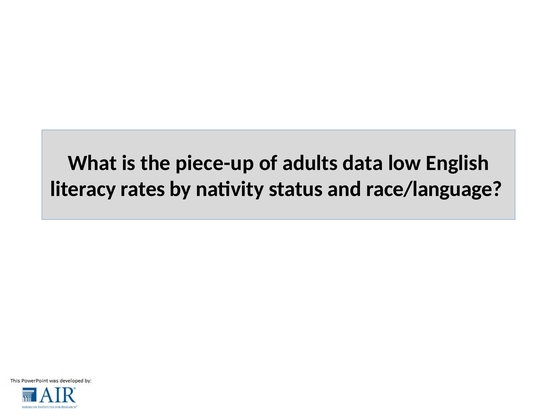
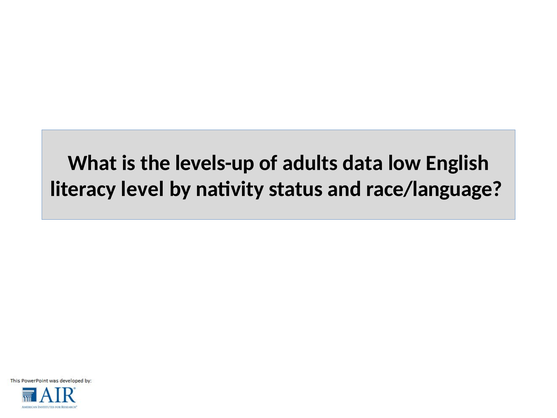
piece-up: piece-up -> levels-up
rates: rates -> level
